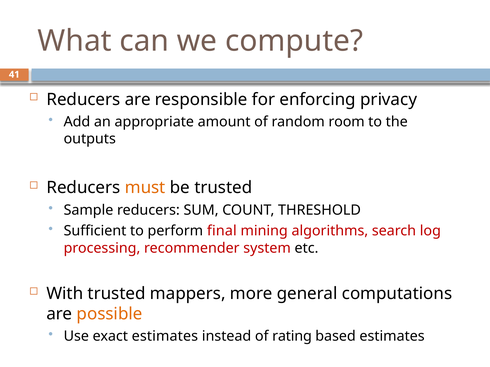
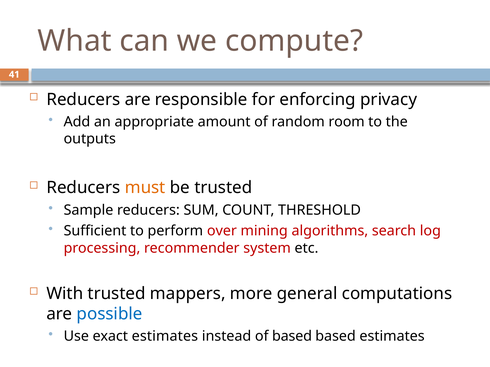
final: final -> over
possible colour: orange -> blue
of rating: rating -> based
